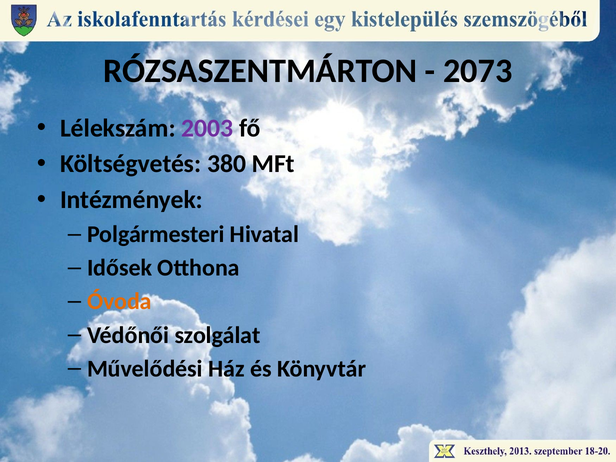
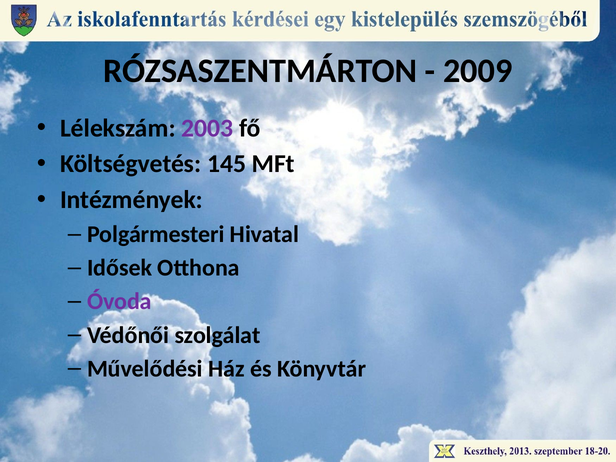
2073: 2073 -> 2009
380: 380 -> 145
Óvoda colour: orange -> purple
